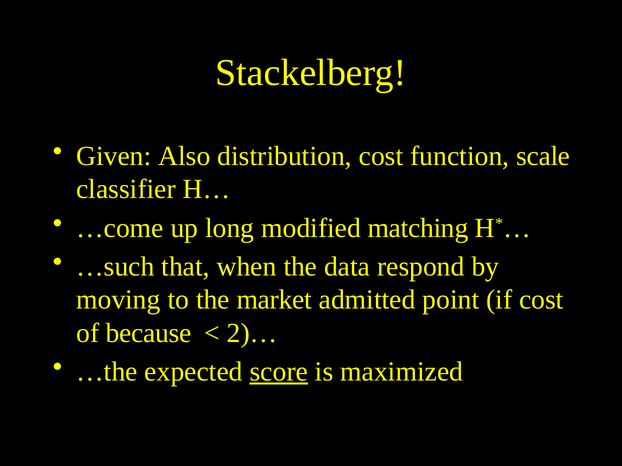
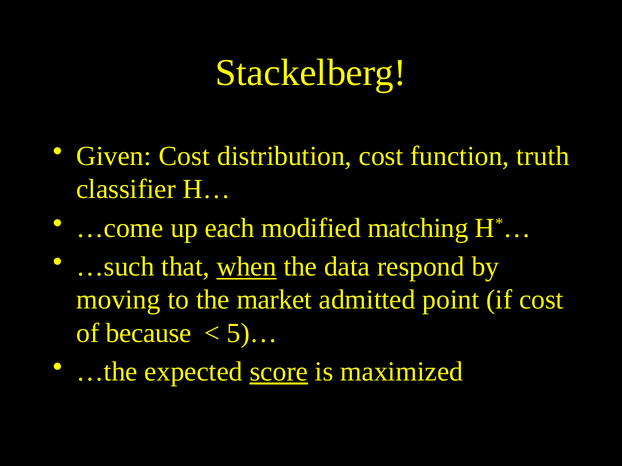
Given Also: Also -> Cost
scale: scale -> truth
long: long -> each
when underline: none -> present
2)…: 2)… -> 5)…
